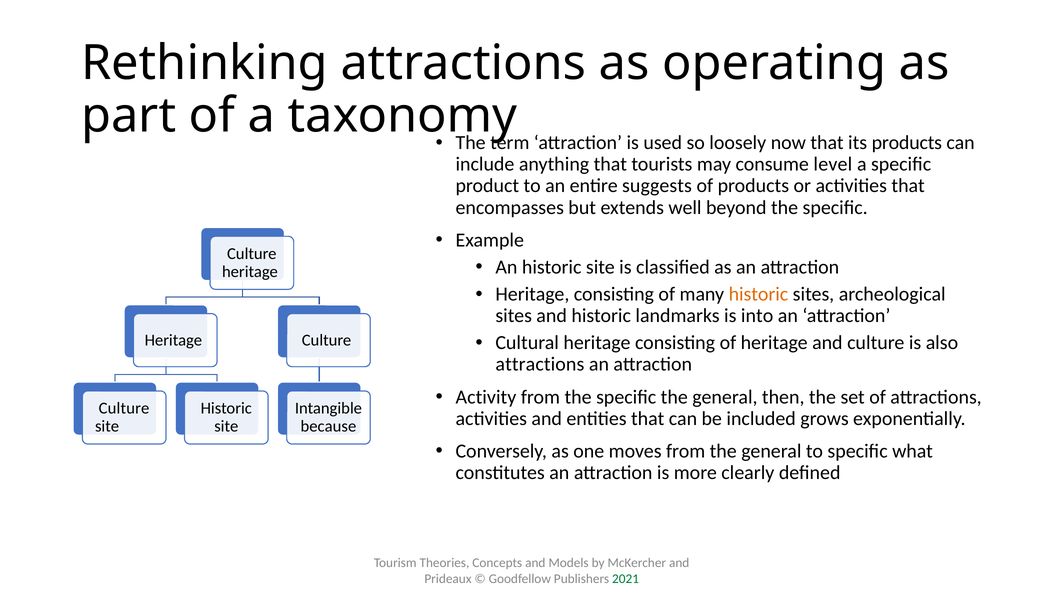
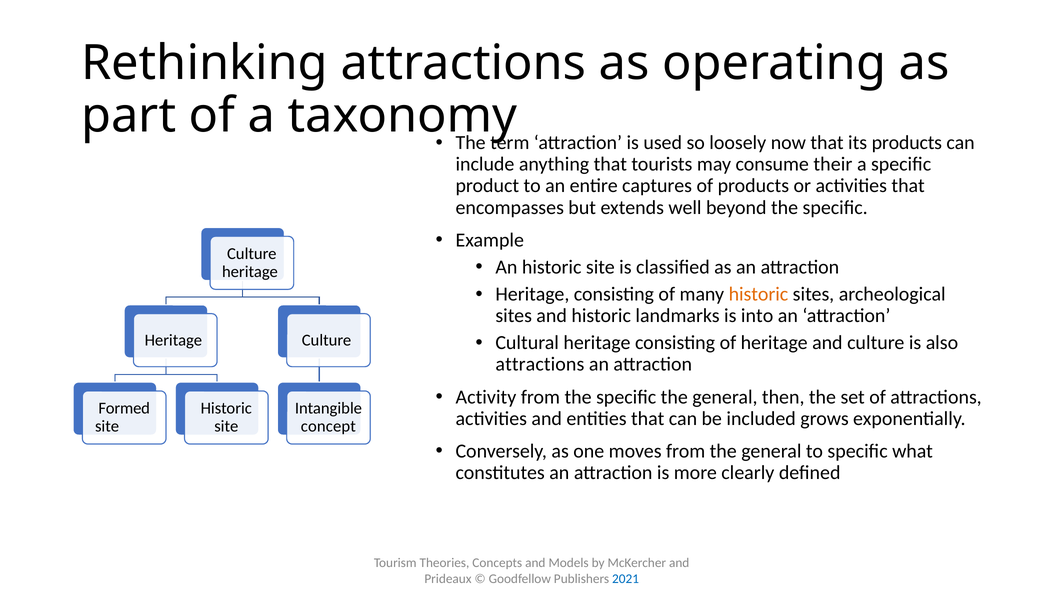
level: level -> their
suggests: suggests -> captures
Culture at (124, 409): Culture -> Formed
because: because -> concept
2021 colour: green -> blue
